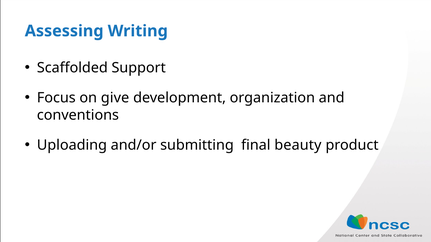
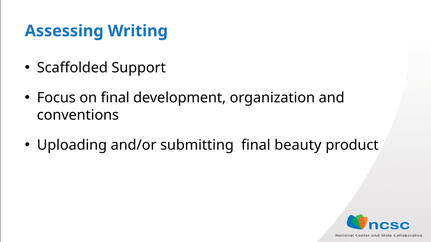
on give: give -> final
